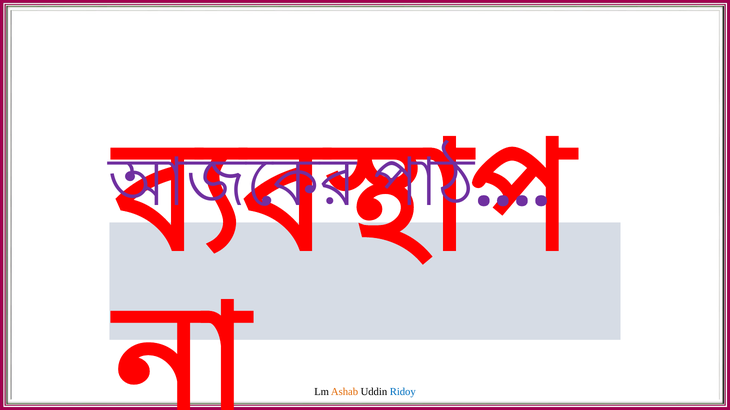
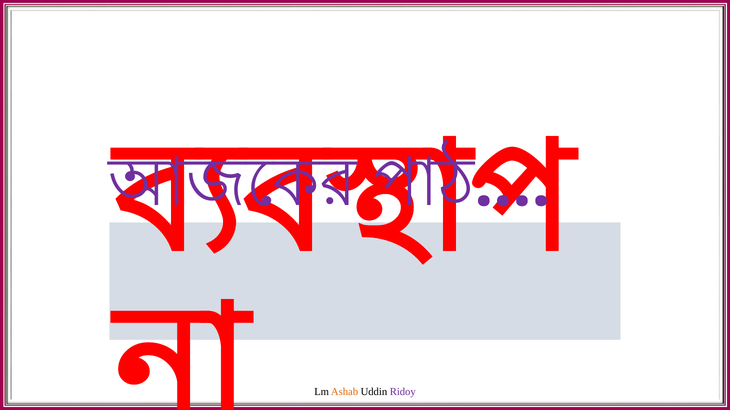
Ridoy colour: blue -> purple
